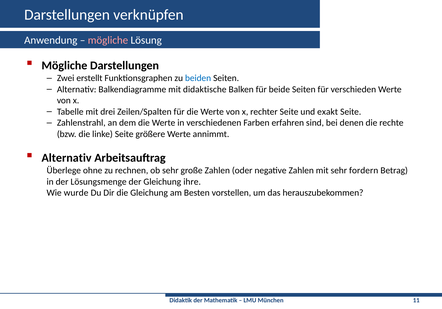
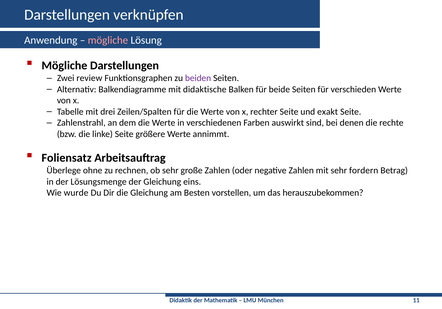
erstellt: erstellt -> review
beiden colour: blue -> purple
erfahren: erfahren -> auswirkt
Alternativ at (67, 158): Alternativ -> Foliensatz
ihre: ihre -> eins
